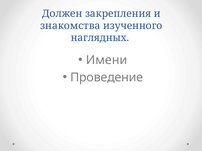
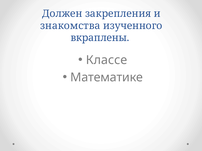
наглядных: наглядных -> вкраплены
Имени: Имени -> Классе
Проведение: Проведение -> Математике
